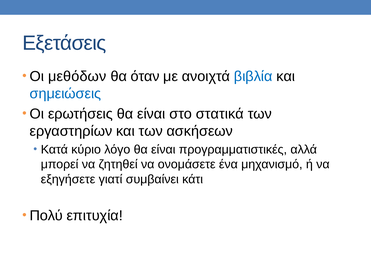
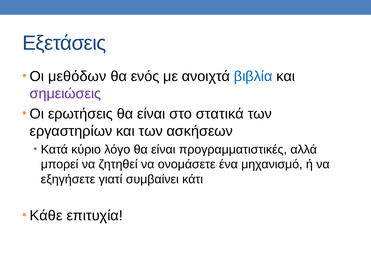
όταν: όταν -> ενός
σημειώσεις colour: blue -> purple
Πολύ: Πολύ -> Κάθε
